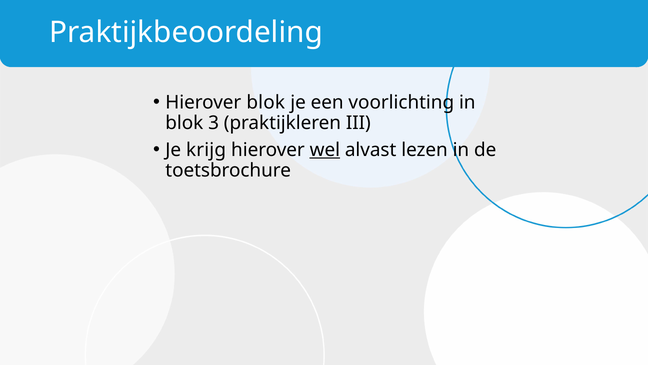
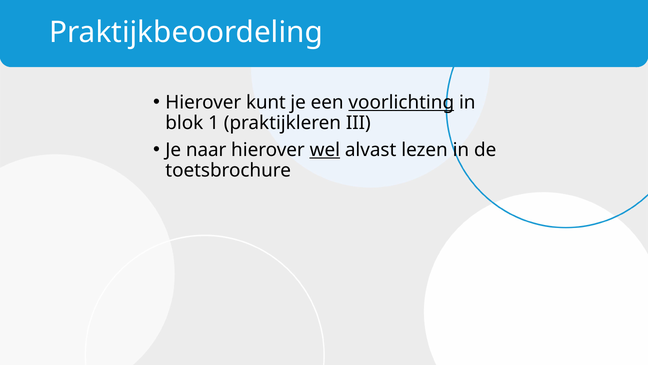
Hierover blok: blok -> kunt
voorlichting underline: none -> present
3: 3 -> 1
krijg: krijg -> naar
